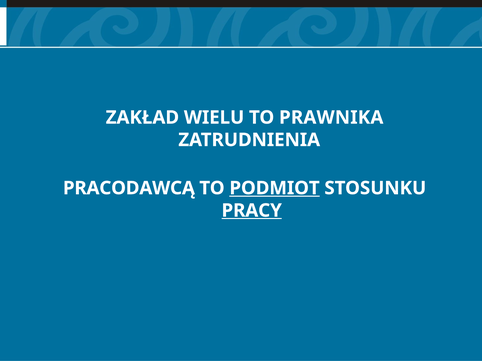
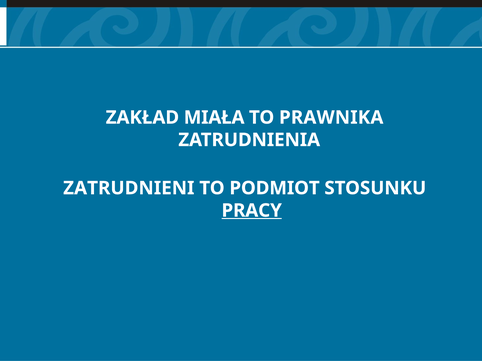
WIELU: WIELU -> MIAŁA
PRACODAWCĄ: PRACODAWCĄ -> ZATRUDNIENI
PODMIOT underline: present -> none
